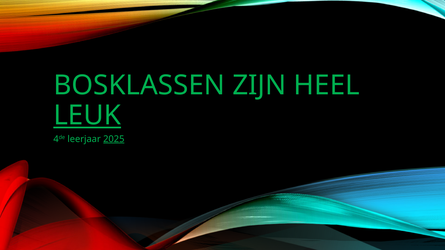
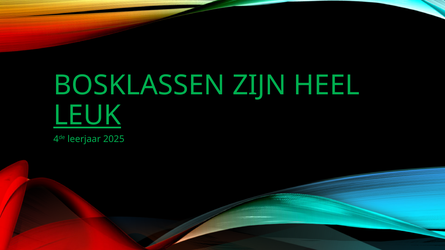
2025 underline: present -> none
